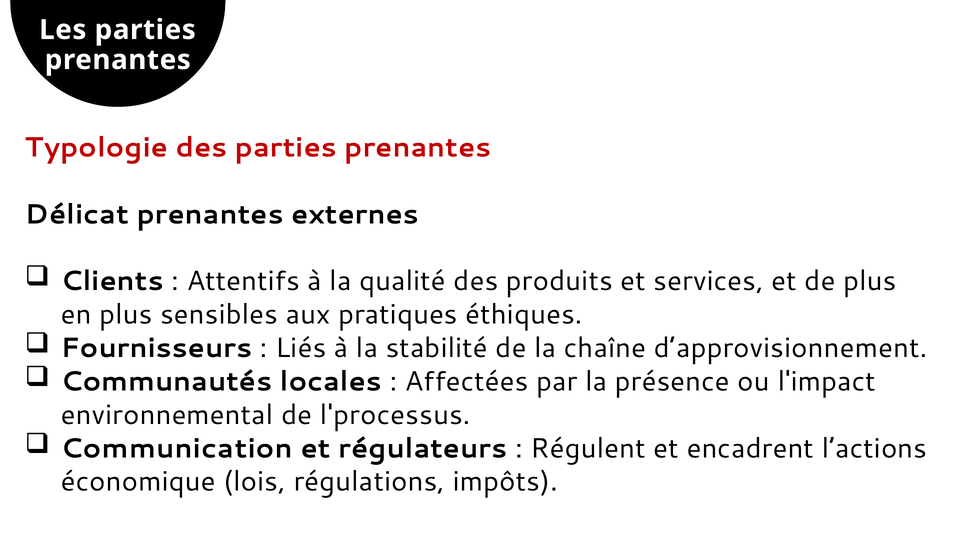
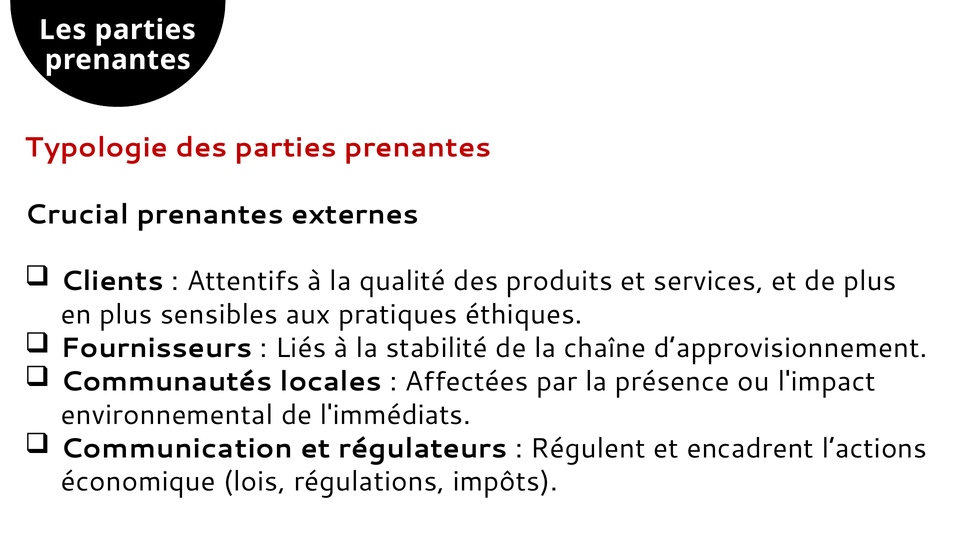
Délicat: Délicat -> Crucial
l'processus: l'processus -> l'immédiats
